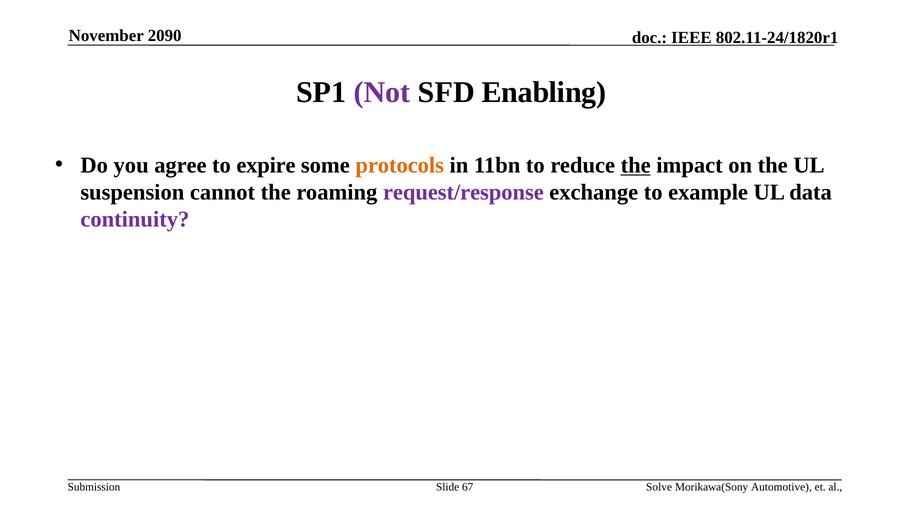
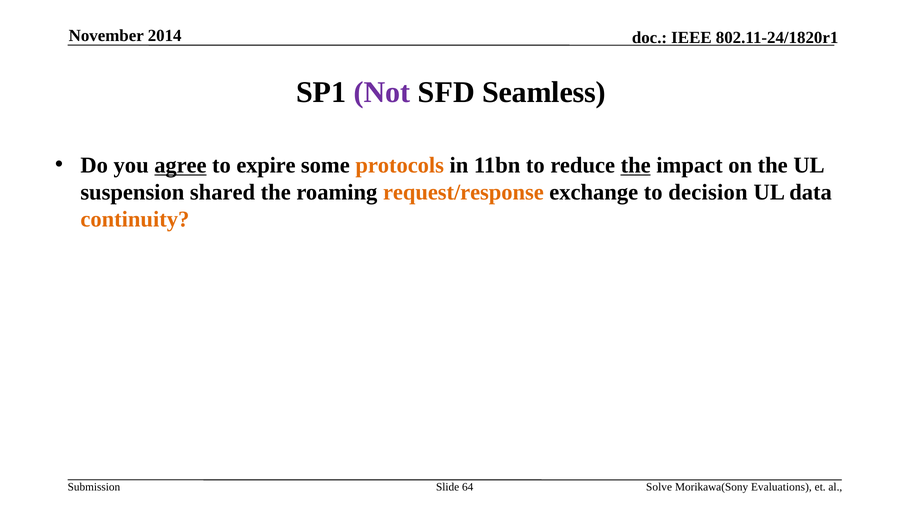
2090: 2090 -> 2014
Enabling: Enabling -> Seamless
agree underline: none -> present
cannot: cannot -> shared
request/response colour: purple -> orange
example: example -> decision
continuity colour: purple -> orange
67: 67 -> 64
Automotive: Automotive -> Evaluations
